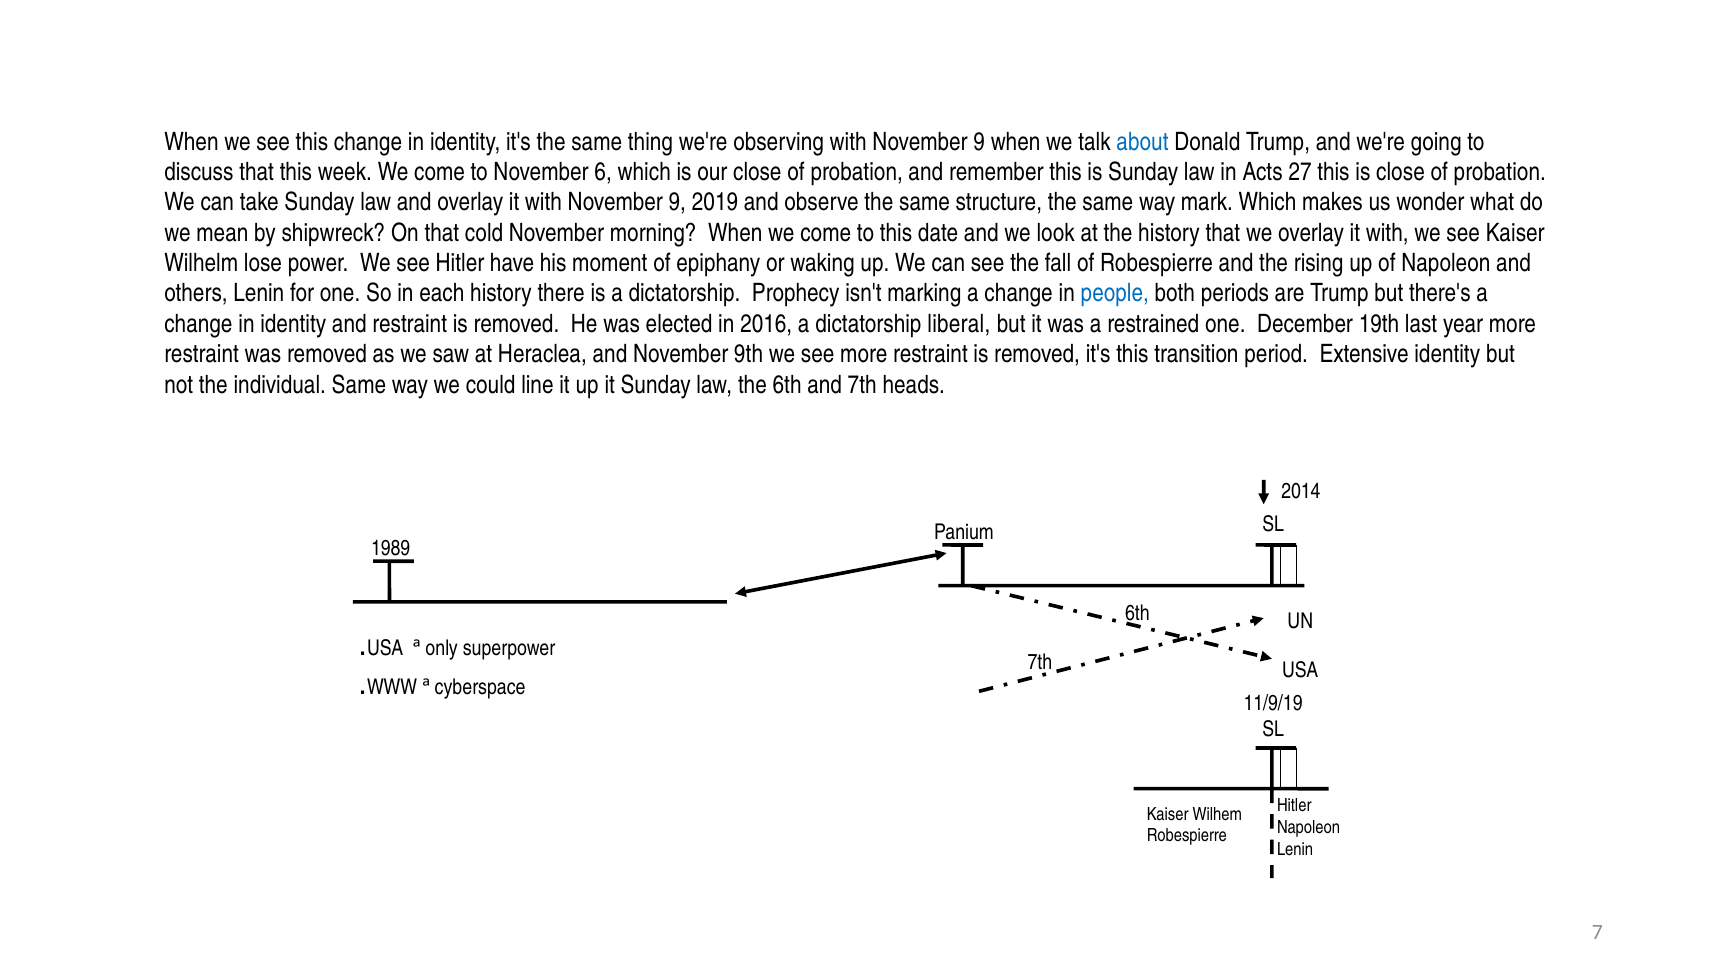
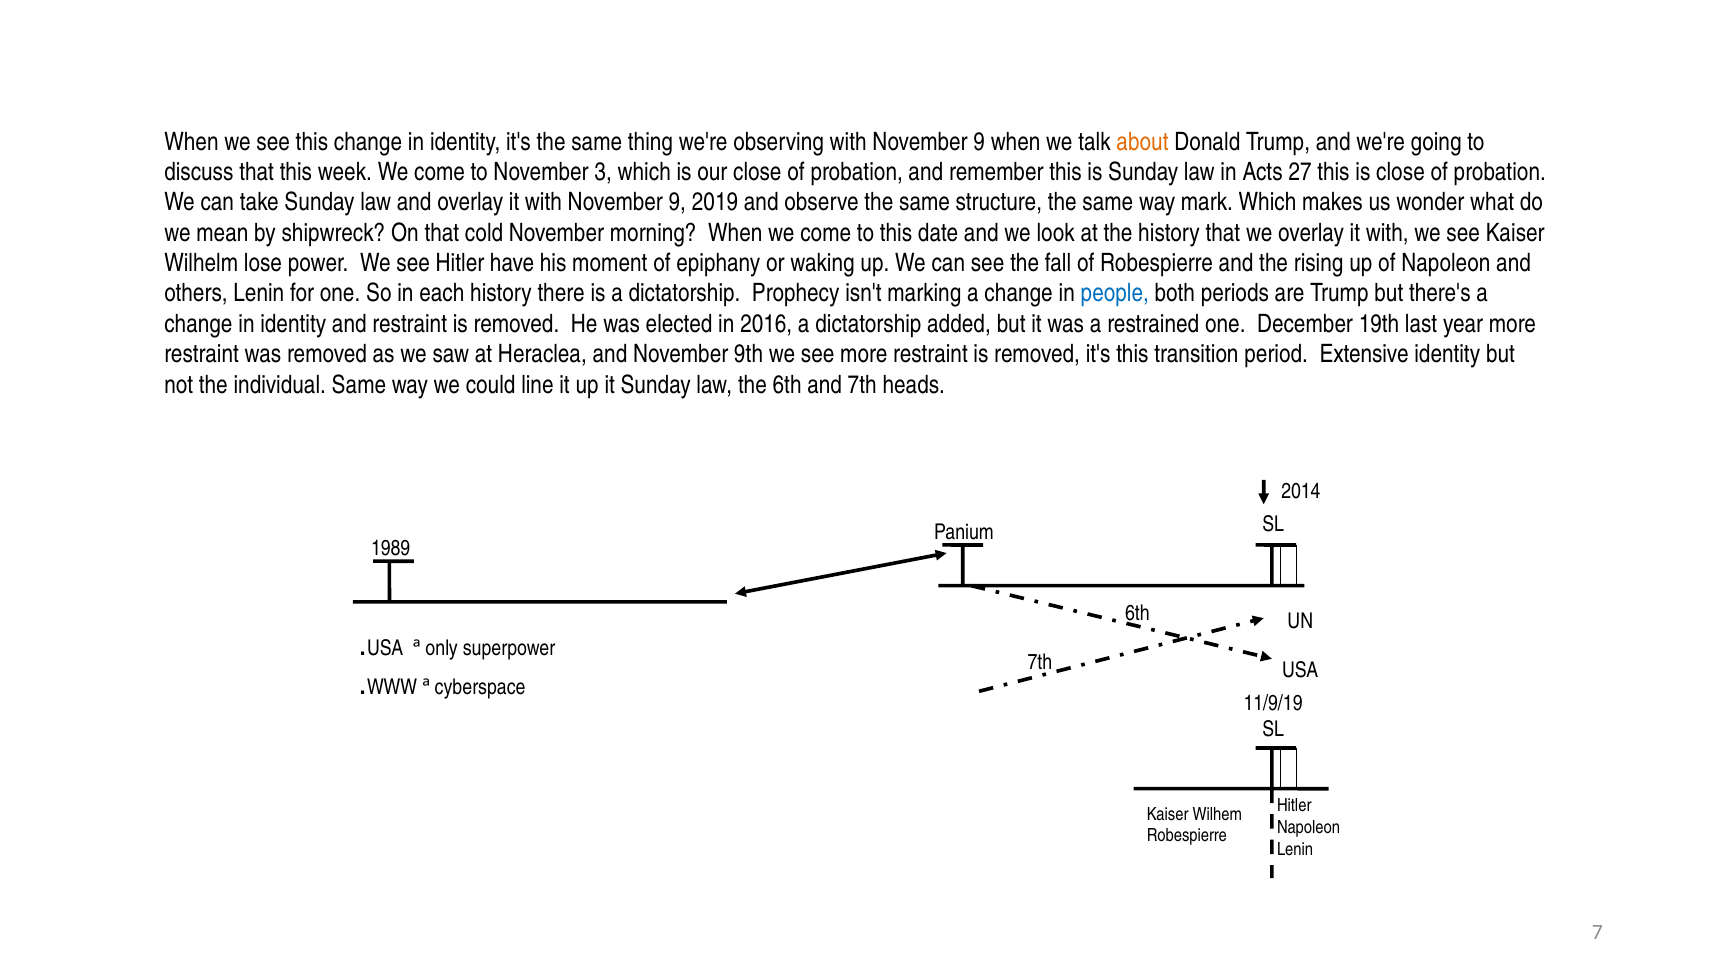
about colour: blue -> orange
6: 6 -> 3
liberal: liberal -> added
